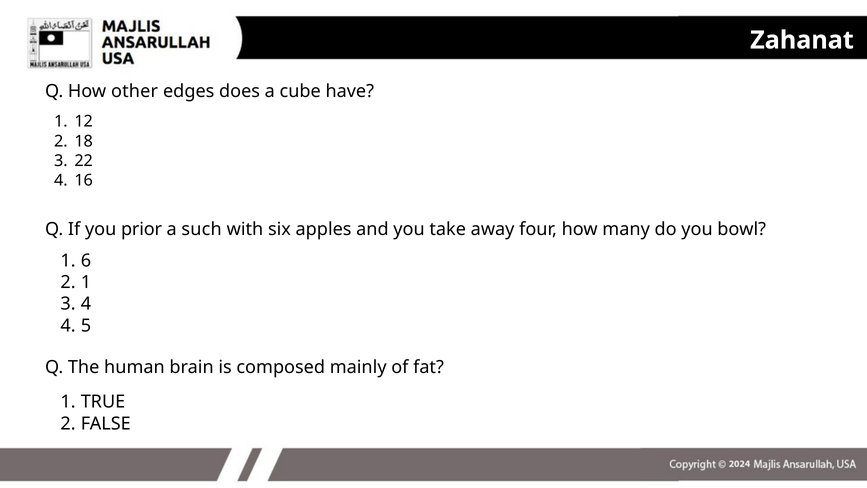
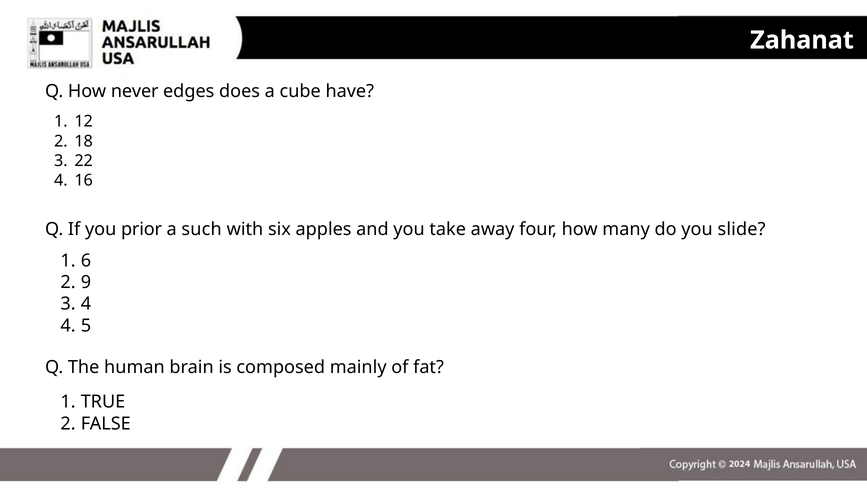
other: other -> never
bowl: bowl -> slide
2 1: 1 -> 9
